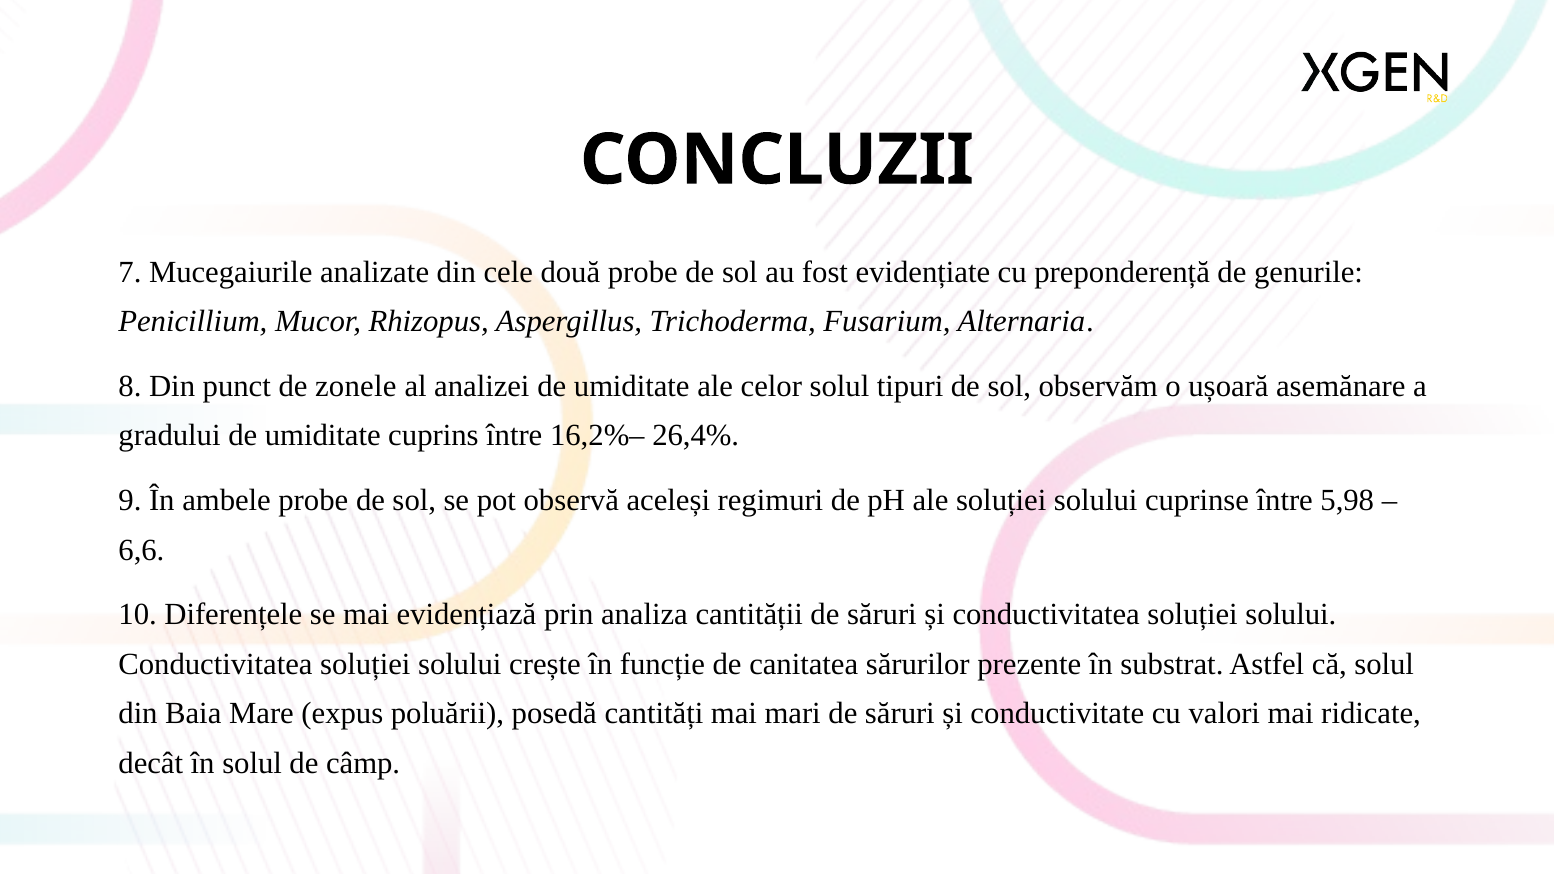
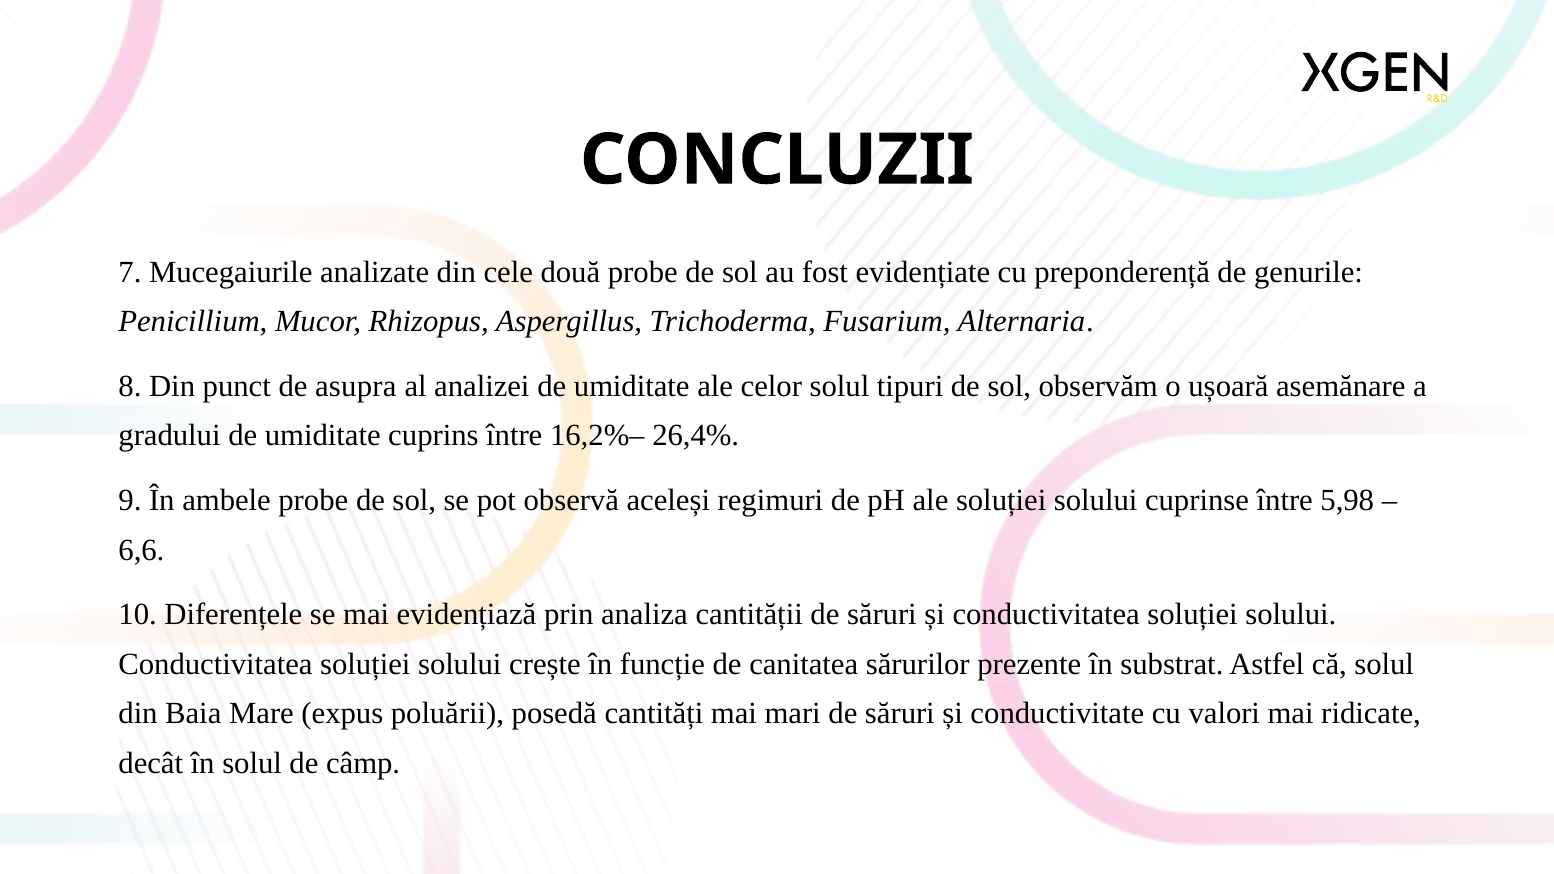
zonele: zonele -> asupra
